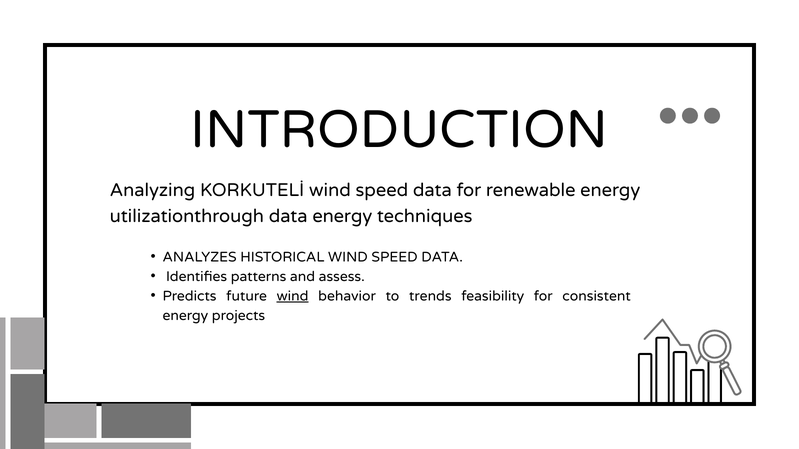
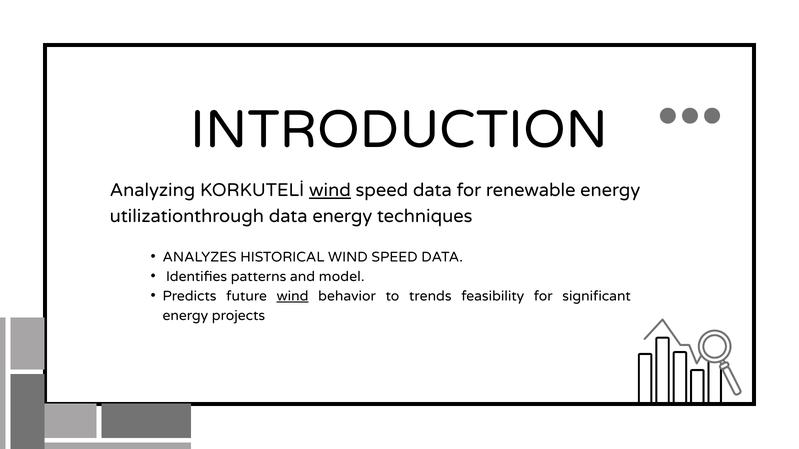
wind at (330, 191) underline: none -> present
assess: assess -> model
consistent: consistent -> significant
